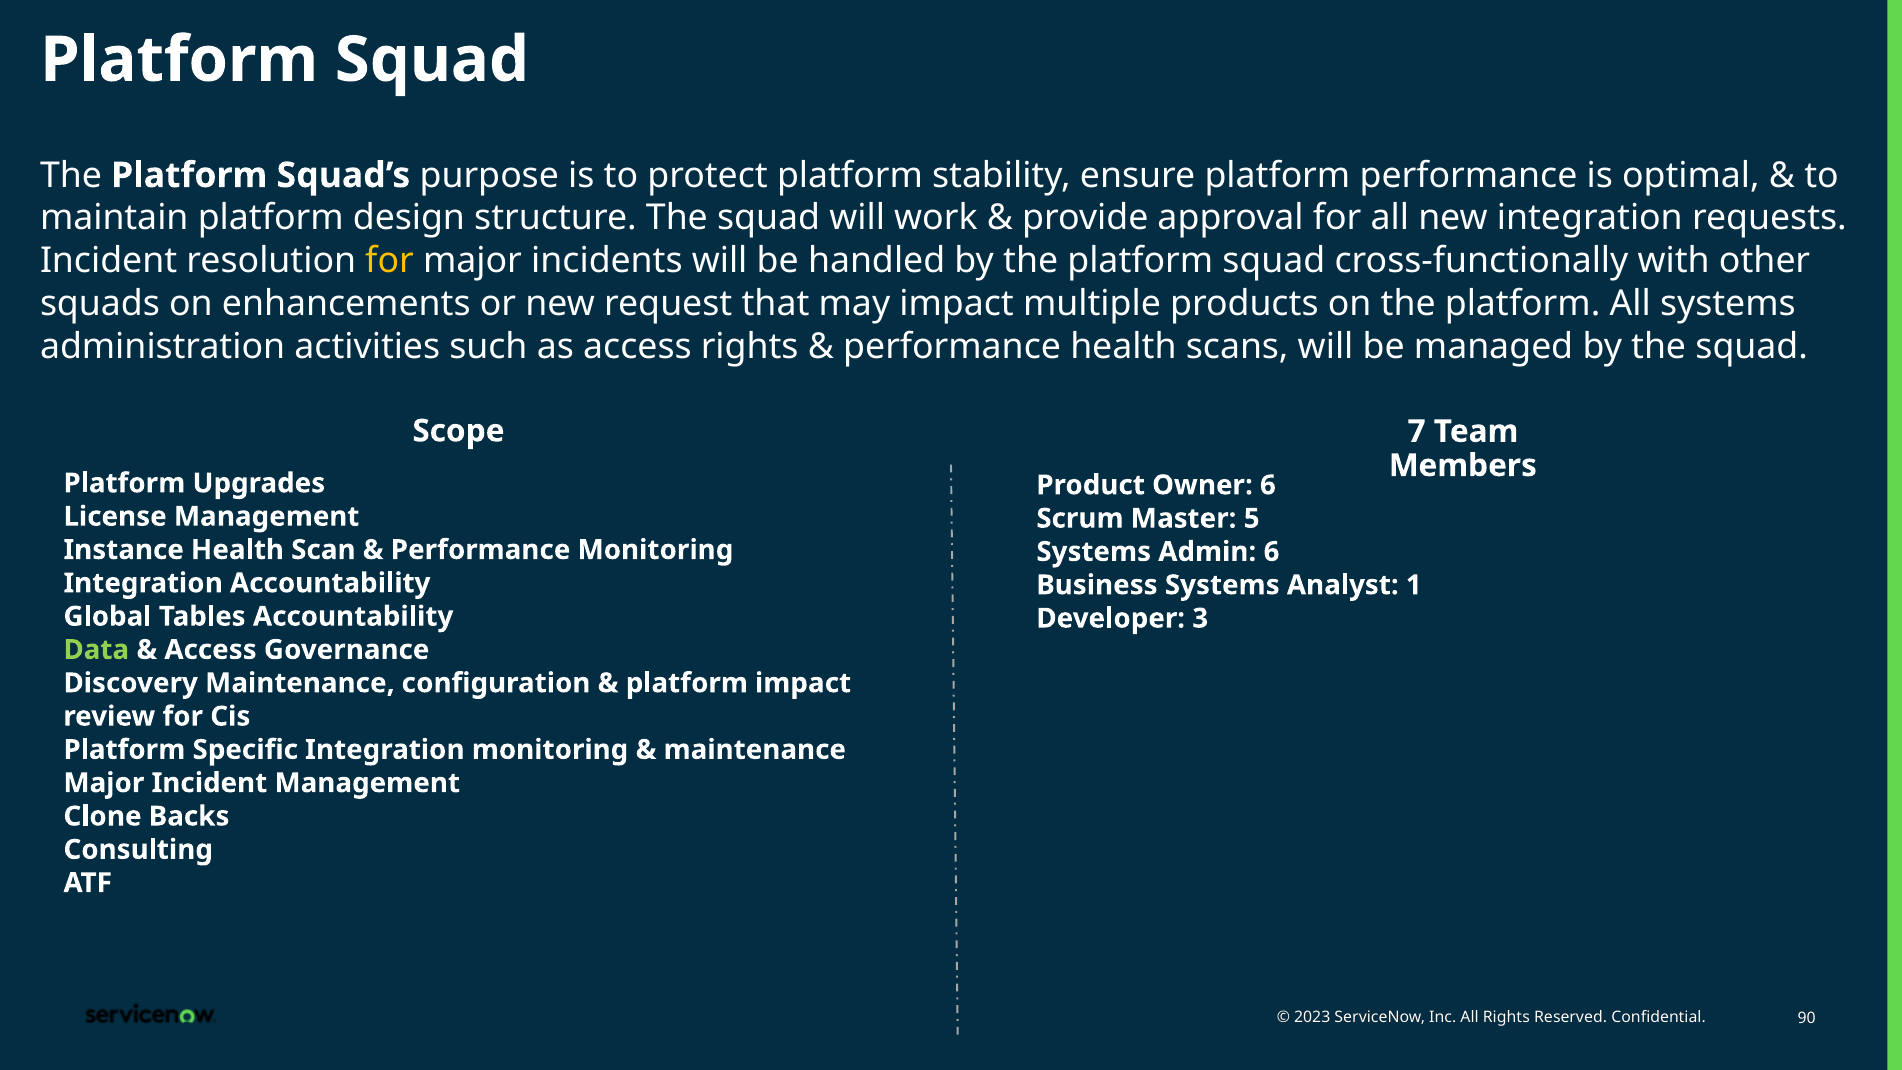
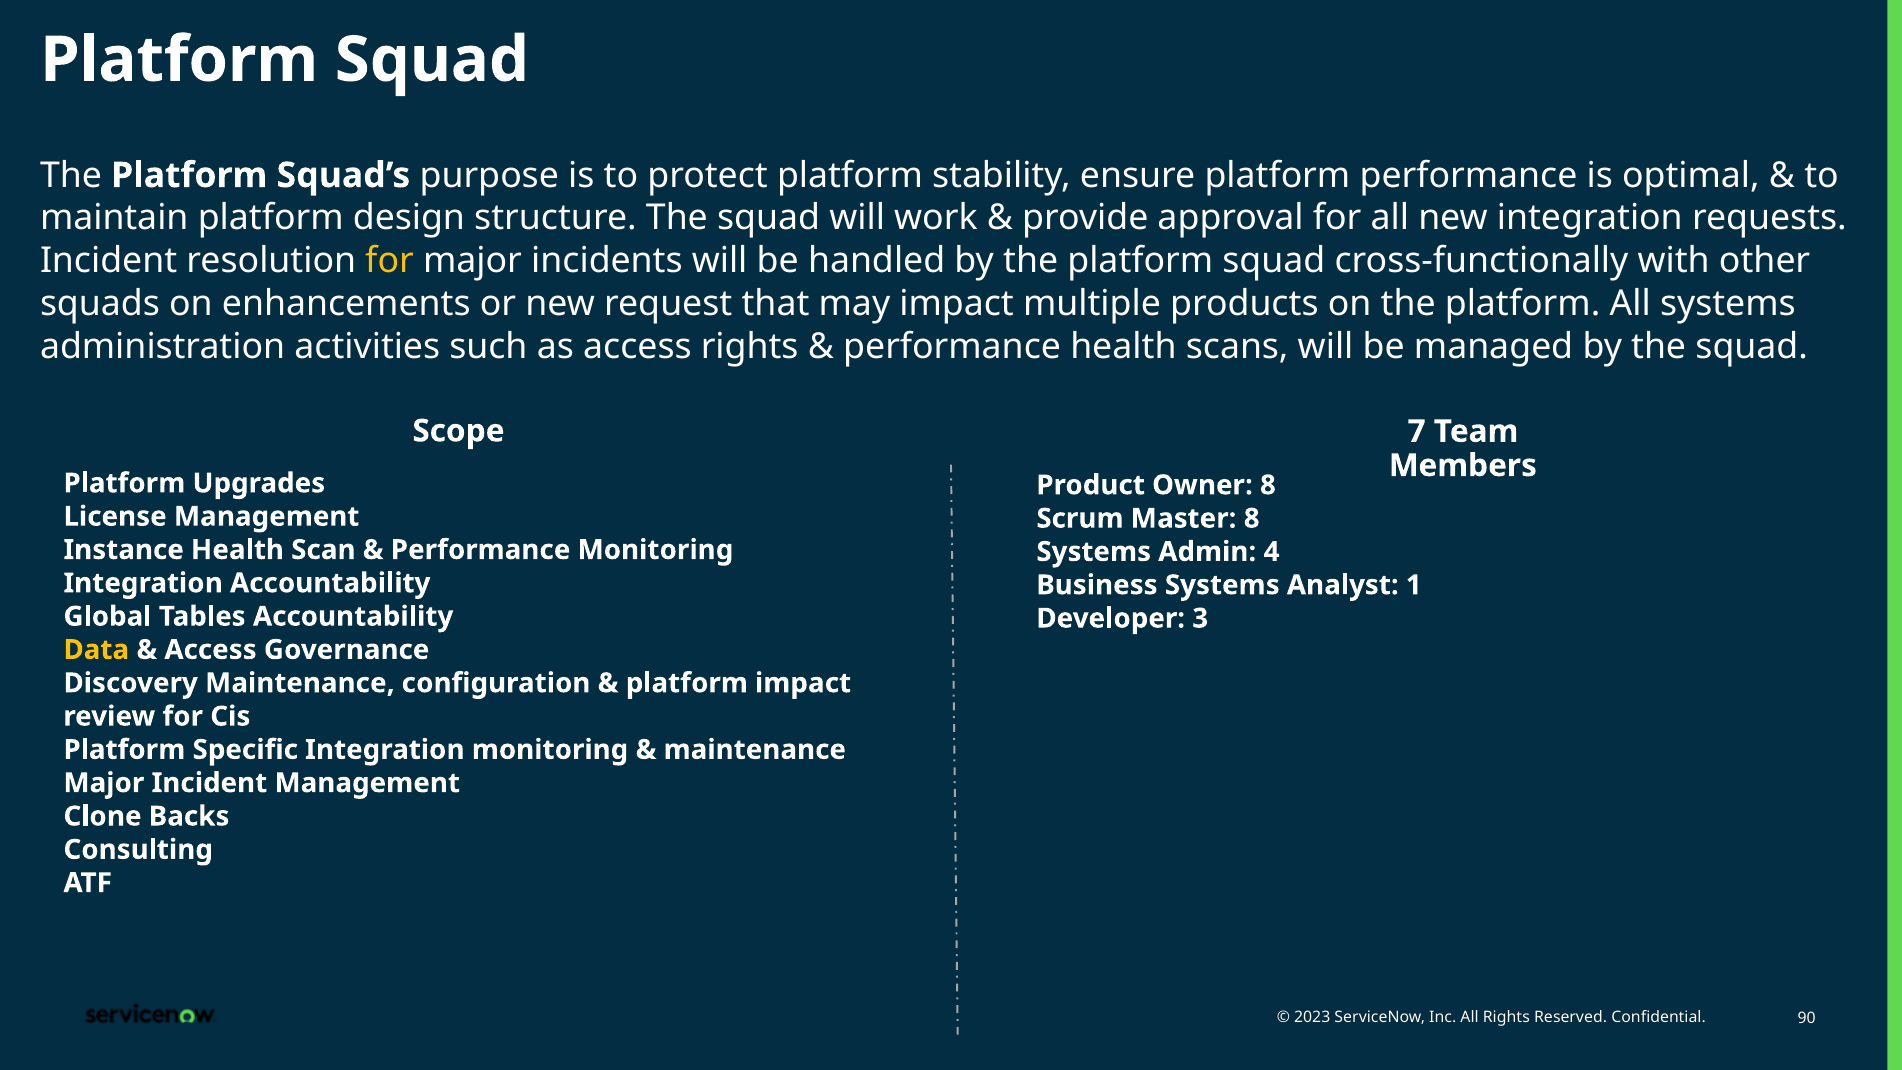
Owner 6: 6 -> 8
Master 5: 5 -> 8
Admin 6: 6 -> 4
Data colour: light green -> yellow
